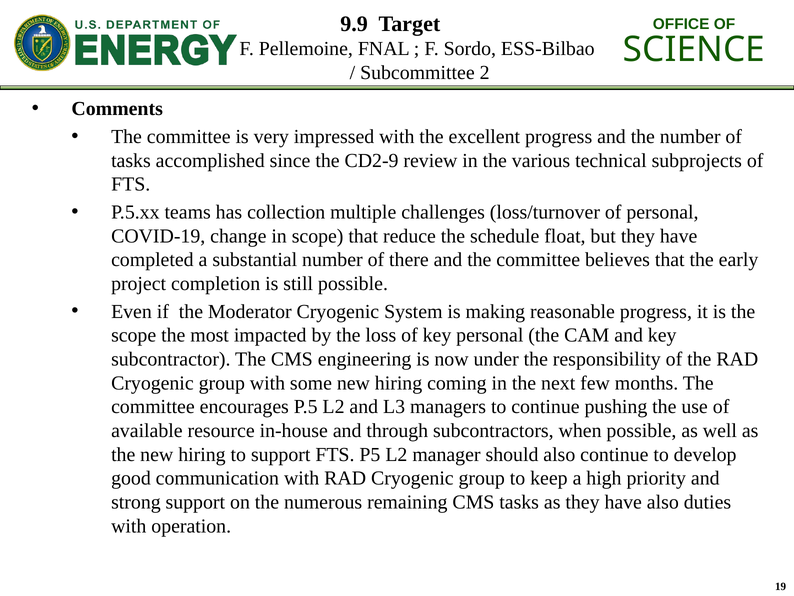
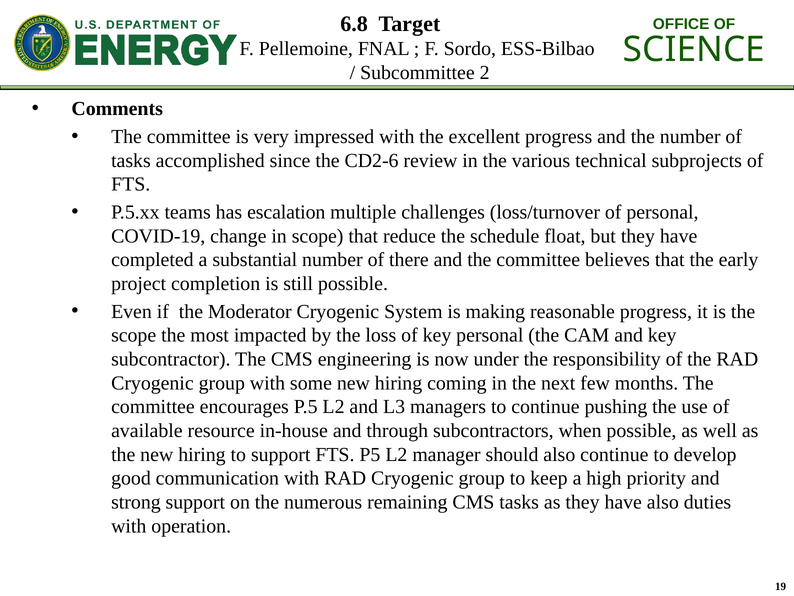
9.9: 9.9 -> 6.8
CD2-9: CD2-9 -> CD2-6
collection: collection -> escalation
